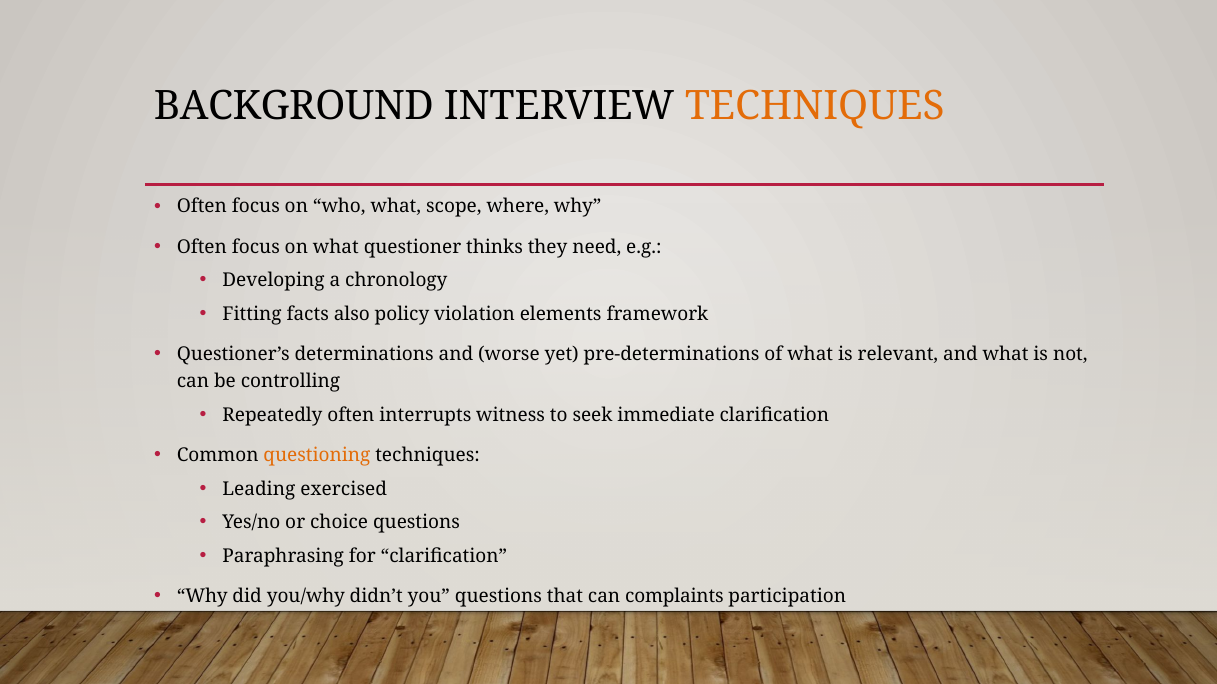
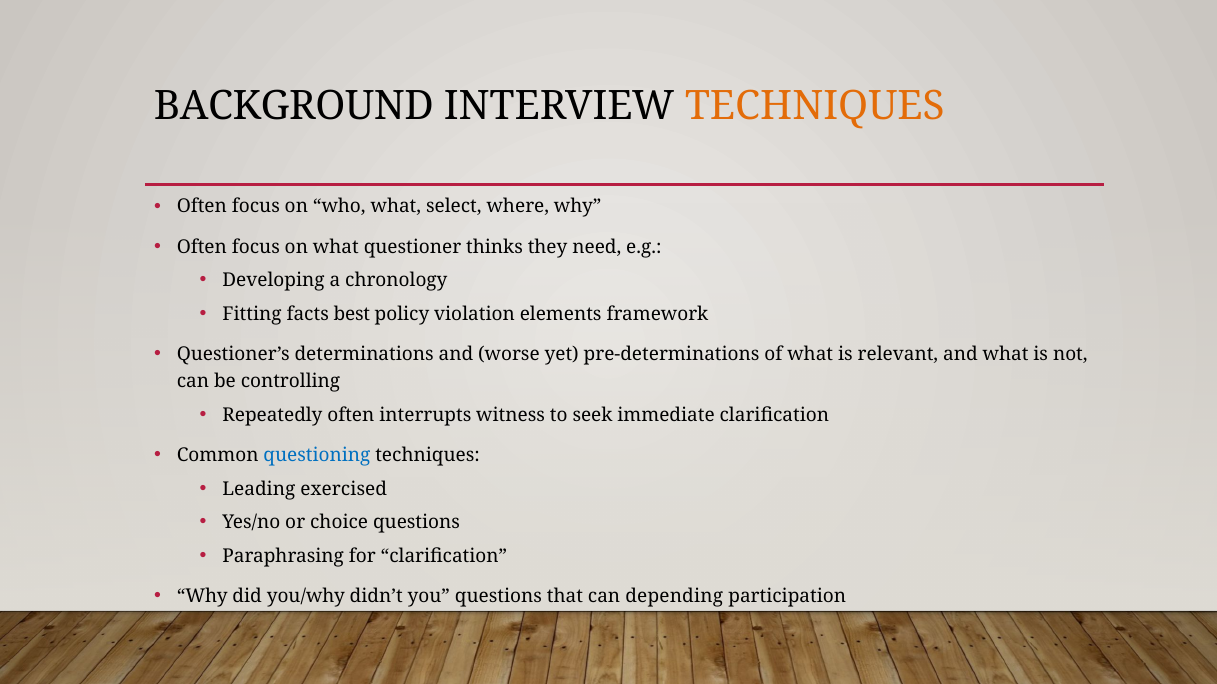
scope: scope -> select
also: also -> best
questioning colour: orange -> blue
complaints: complaints -> depending
